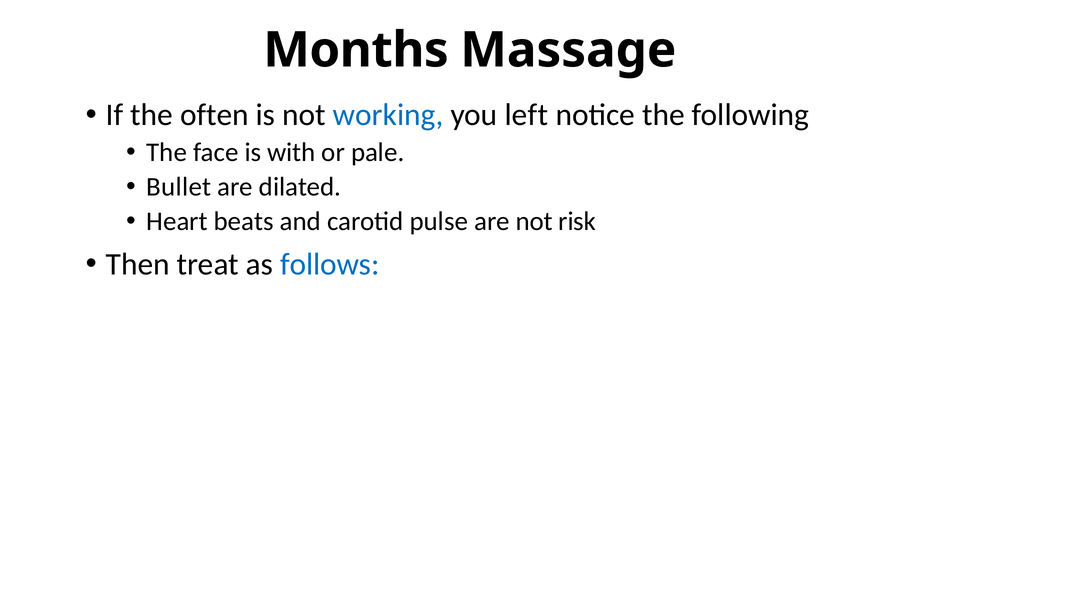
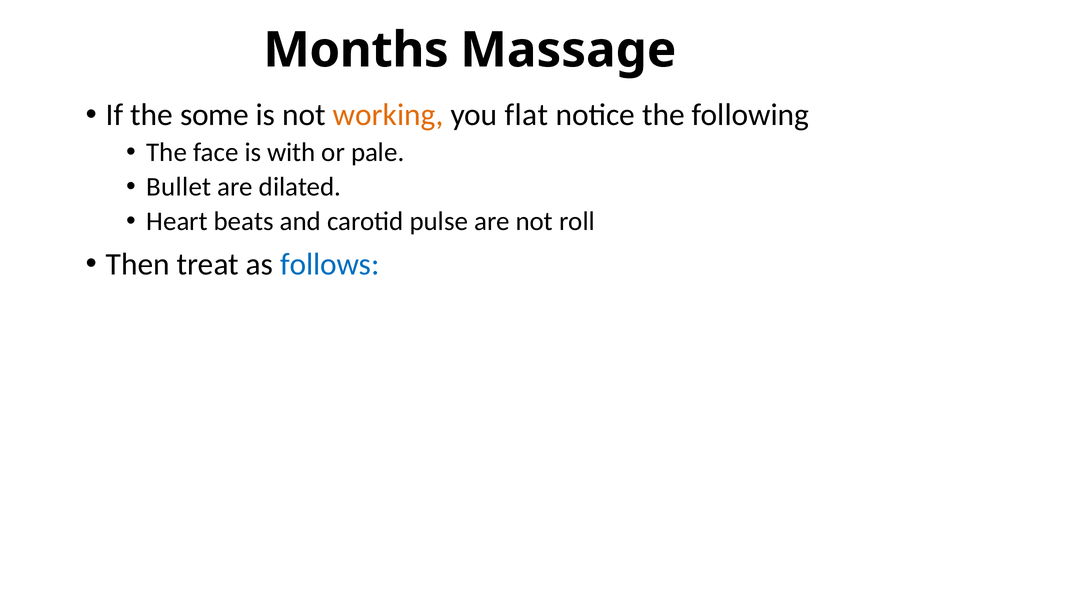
often: often -> some
working colour: blue -> orange
left: left -> flat
risk: risk -> roll
